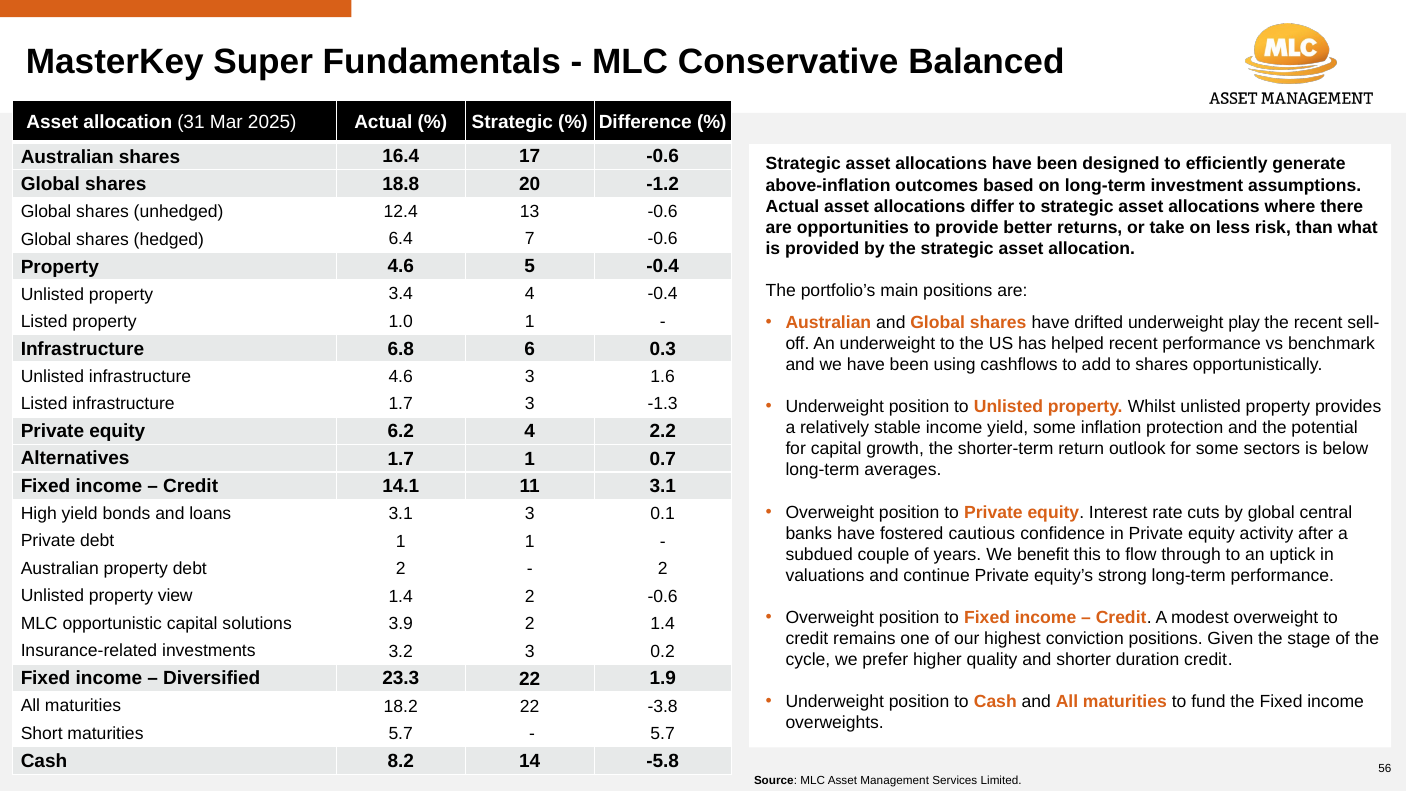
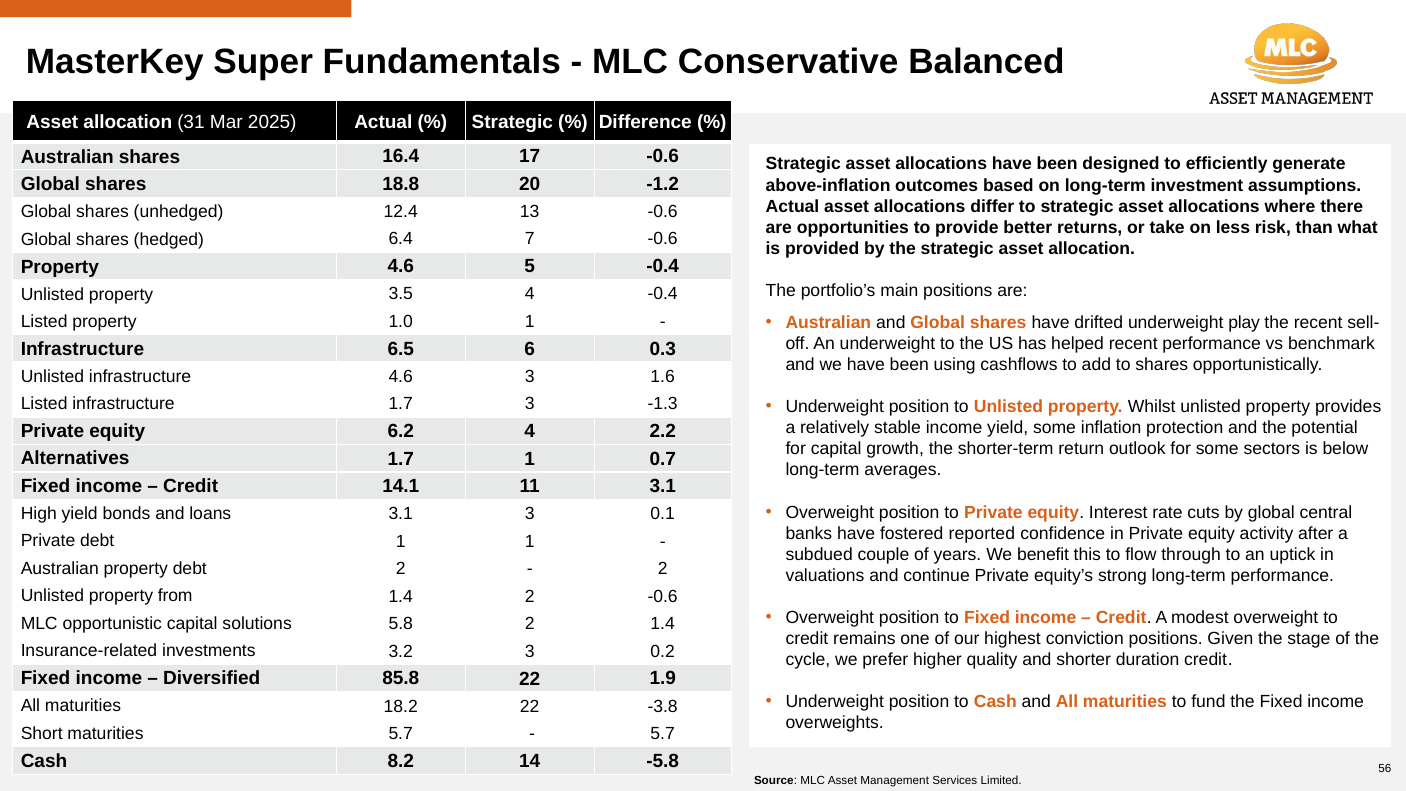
3.4: 3.4 -> 3.5
6.8: 6.8 -> 6.5
cautious: cautious -> reported
view: view -> from
3.9: 3.9 -> 5.8
23.3: 23.3 -> 85.8
